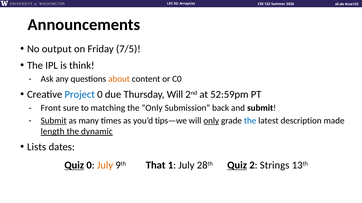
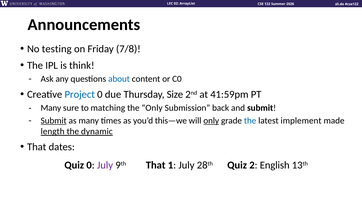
output: output -> testing
7/5: 7/5 -> 7/8
about colour: orange -> blue
Thursday Will: Will -> Size
52:59pm: 52:59pm -> 41:59pm
Front at (51, 108): Front -> Many
tips—we: tips—we -> this—we
description: description -> implement
Lists at (37, 147): Lists -> That
Quiz at (74, 166) underline: present -> none
July at (105, 166) colour: orange -> purple
Quiz at (237, 166) underline: present -> none
Strings: Strings -> English
